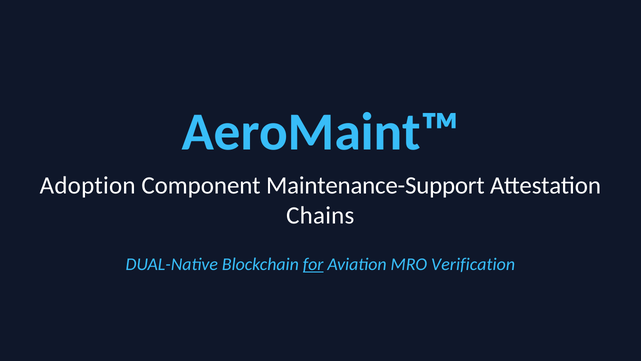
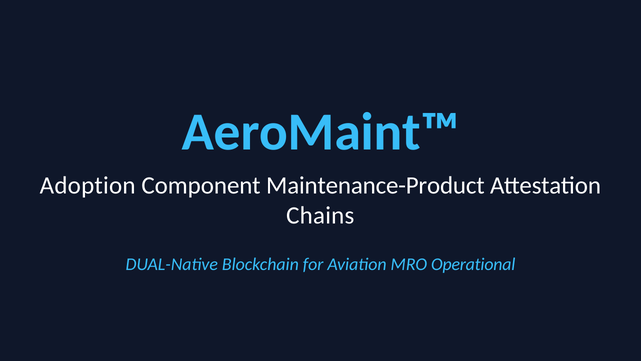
Maintenance-Support: Maintenance-Support -> Maintenance-Product
for underline: present -> none
Verification: Verification -> Operational
